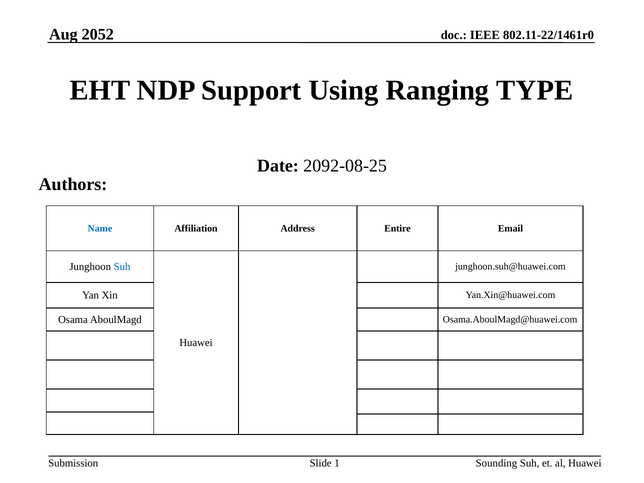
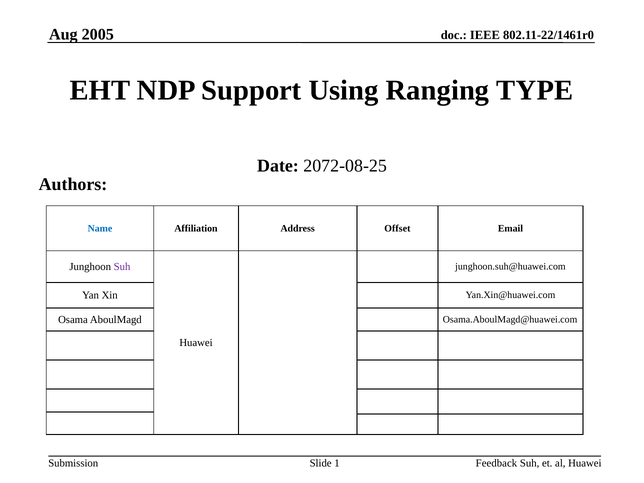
2052: 2052 -> 2005
2092-08-25: 2092-08-25 -> 2072-08-25
Entire: Entire -> Offset
Suh at (122, 267) colour: blue -> purple
Sounding: Sounding -> Feedback
